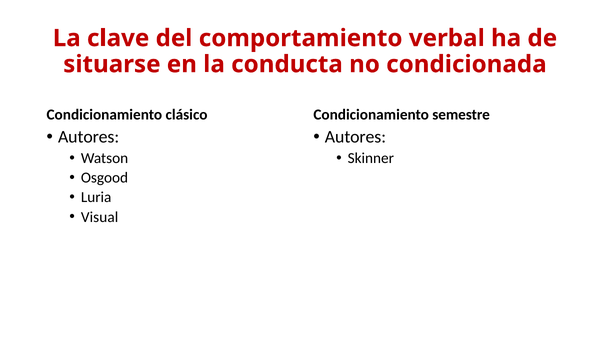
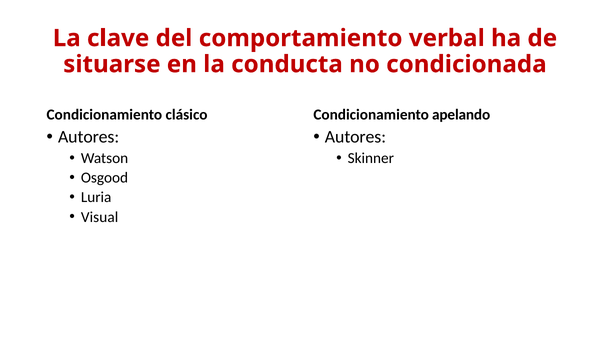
semestre: semestre -> apelando
